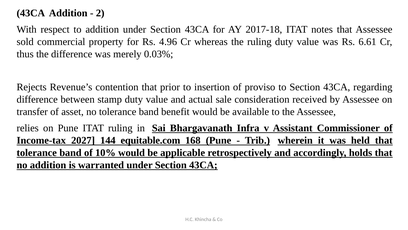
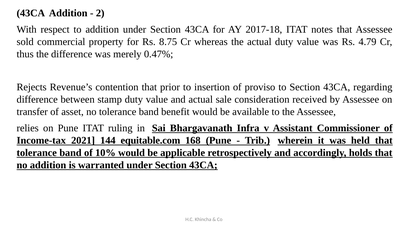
4.96: 4.96 -> 8.75
the ruling: ruling -> actual
6.61: 6.61 -> 4.79
0.03%: 0.03% -> 0.47%
2027: 2027 -> 2021
